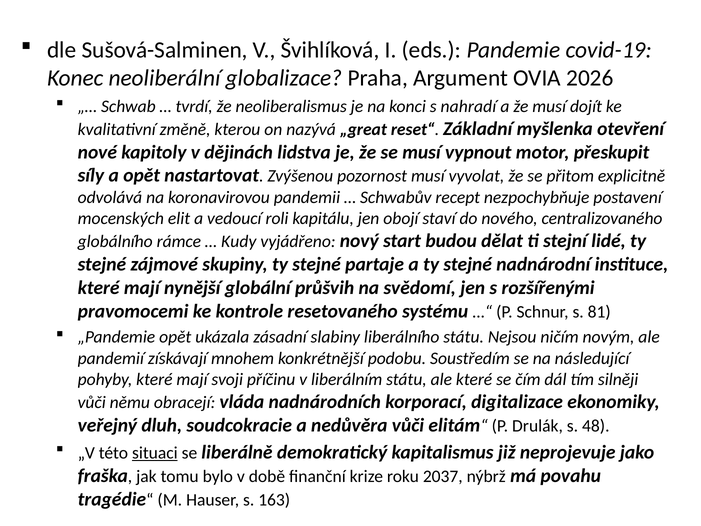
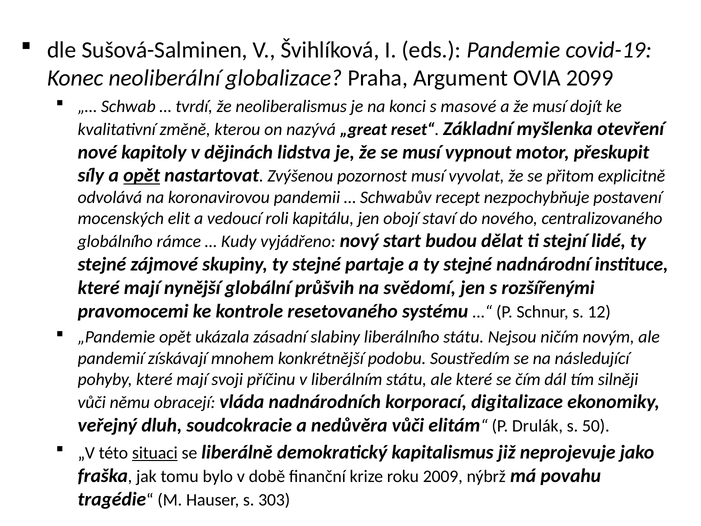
2026: 2026 -> 2099
nahradí: nahradí -> masové
opět at (142, 175) underline: none -> present
81: 81 -> 12
48: 48 -> 50
2037: 2037 -> 2009
163: 163 -> 303
